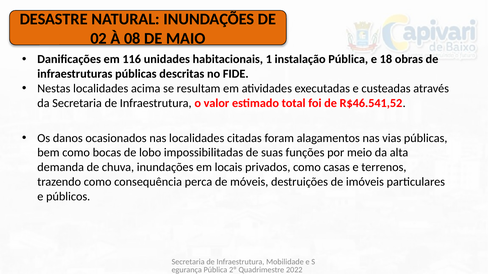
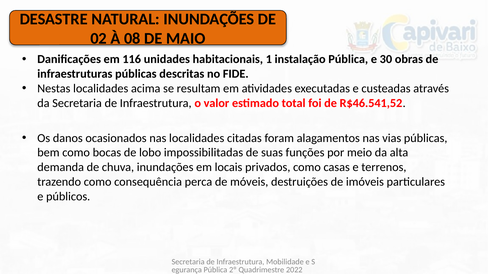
18: 18 -> 30
